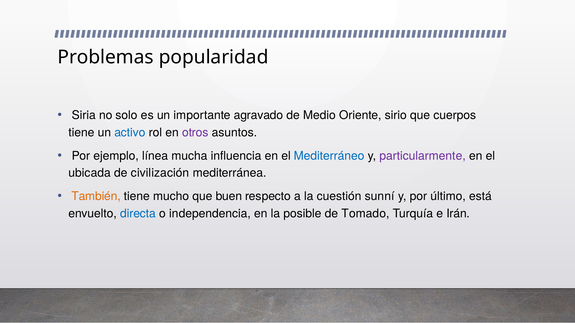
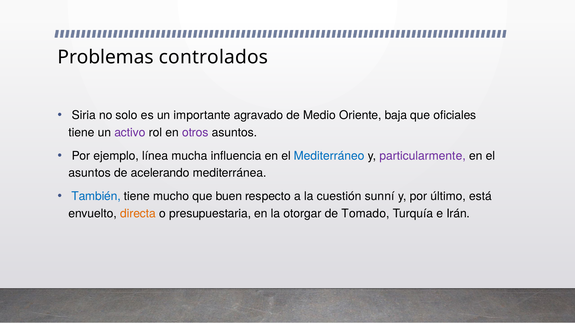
popularidad: popularidad -> controlados
sirio: sirio -> baja
cuerpos: cuerpos -> oficiales
activo colour: blue -> purple
ubicada at (90, 173): ubicada -> asuntos
civilización: civilización -> acelerando
También colour: orange -> blue
directa colour: blue -> orange
independencia: independencia -> presupuestaria
posible: posible -> otorgar
